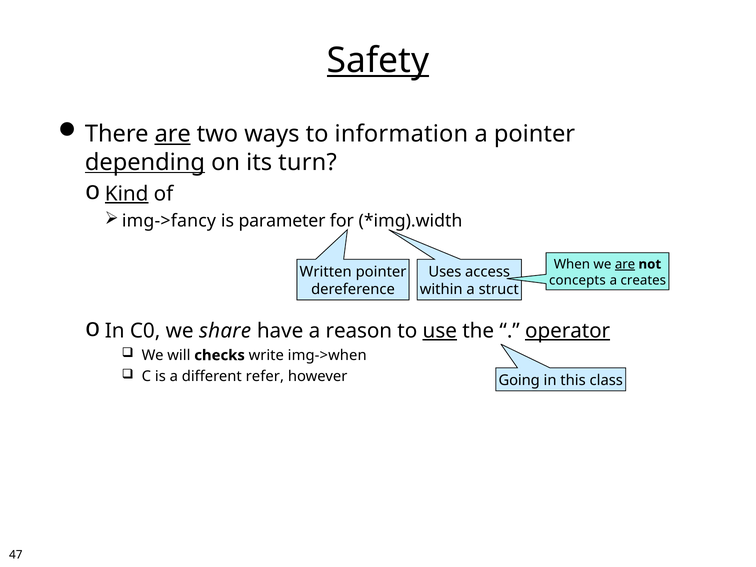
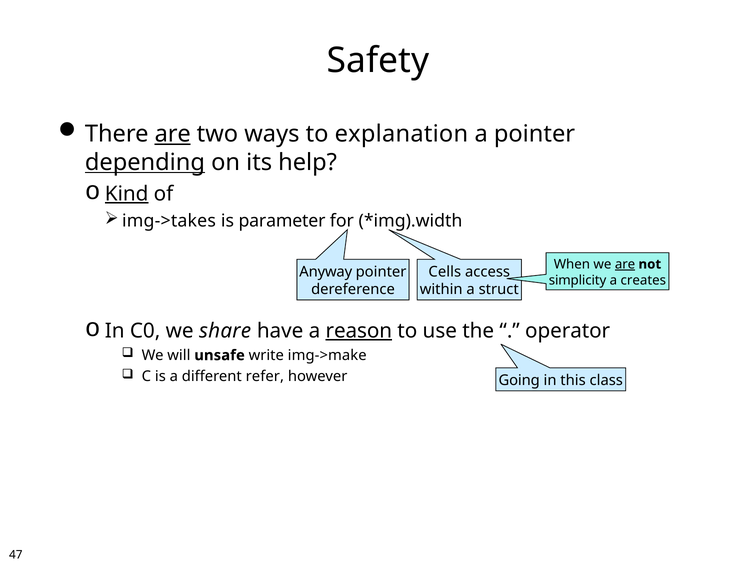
Safety underline: present -> none
information: information -> explanation
turn: turn -> help
img->fancy: img->fancy -> img->takes
Written: Written -> Anyway
Uses: Uses -> Cells
concepts: concepts -> simplicity
reason underline: none -> present
use underline: present -> none
operator underline: present -> none
checks: checks -> unsafe
img->when: img->when -> img->make
